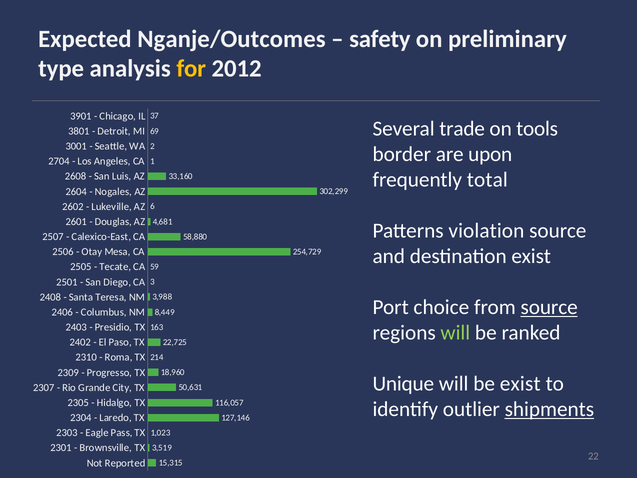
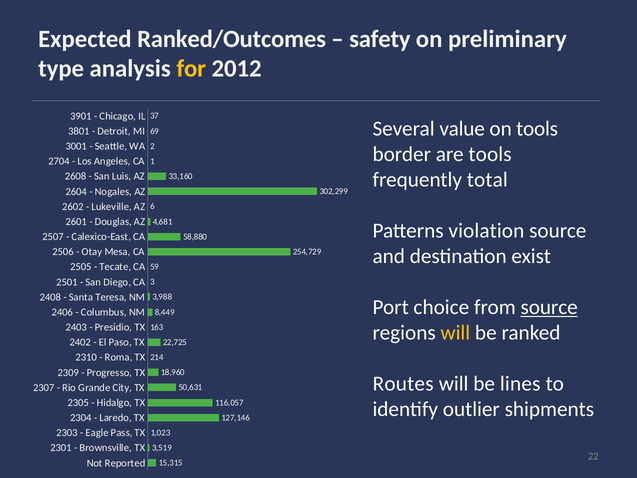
Nganje/Outcomes: Nganje/Outcomes -> Ranked/Outcomes
trade: trade -> value
are upon: upon -> tools
will at (455, 333) colour: light green -> yellow
Unique: Unique -> Routes
be exist: exist -> lines
shipments underline: present -> none
